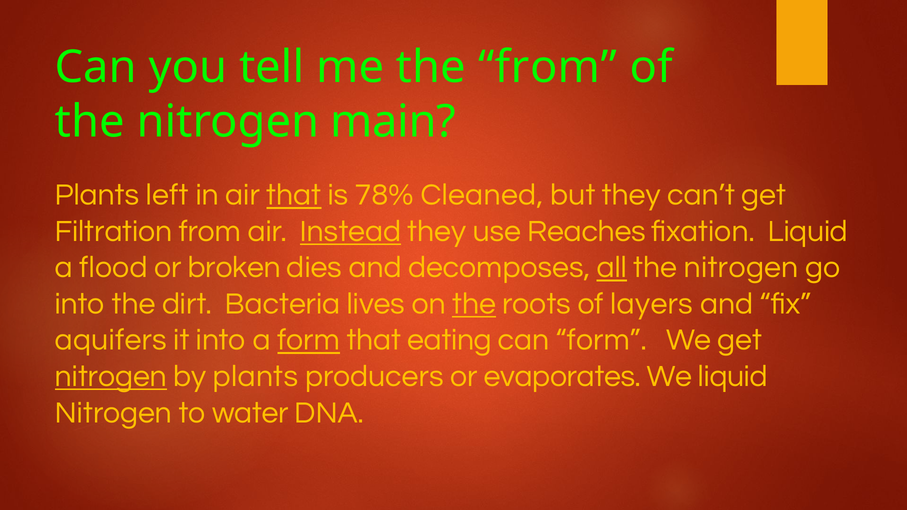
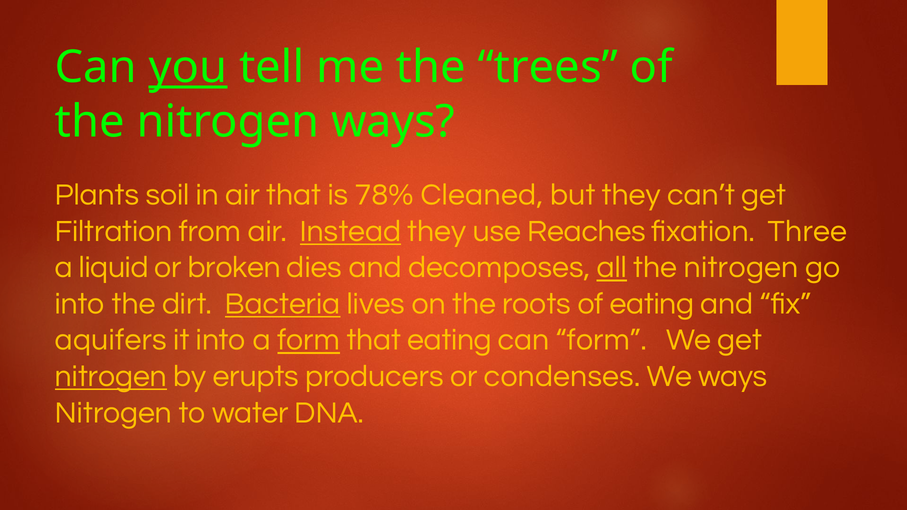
you underline: none -> present
the from: from -> trees
nitrogen main: main -> ways
left: left -> soil
that at (294, 195) underline: present -> none
fixation Liquid: Liquid -> Three
flood: flood -> liquid
Bacteria underline: none -> present
the at (474, 304) underline: present -> none
of layers: layers -> eating
by plants: plants -> erupts
evaporates: evaporates -> condenses
We liquid: liquid -> ways
